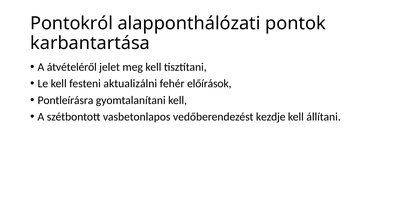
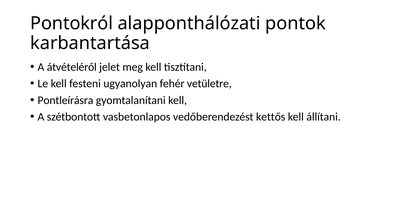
aktualizálni: aktualizálni -> ugyanolyan
előírások: előírások -> vetületre
kezdje: kezdje -> kettős
